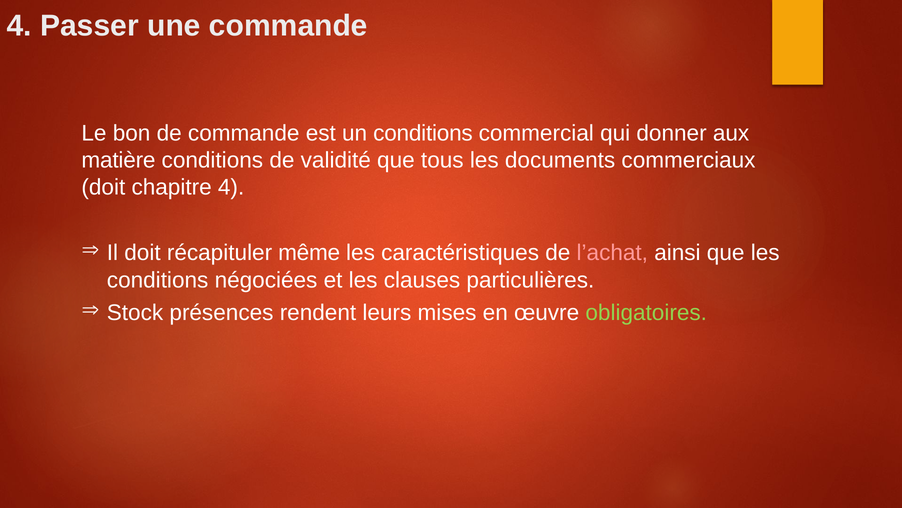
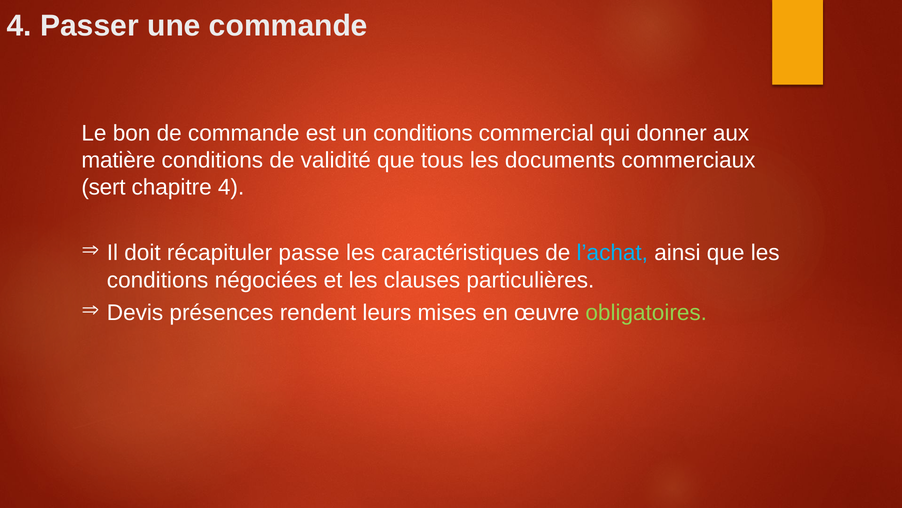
doit at (103, 187): doit -> sert
même: même -> passe
l’achat colour: pink -> light blue
Stock: Stock -> Devis
